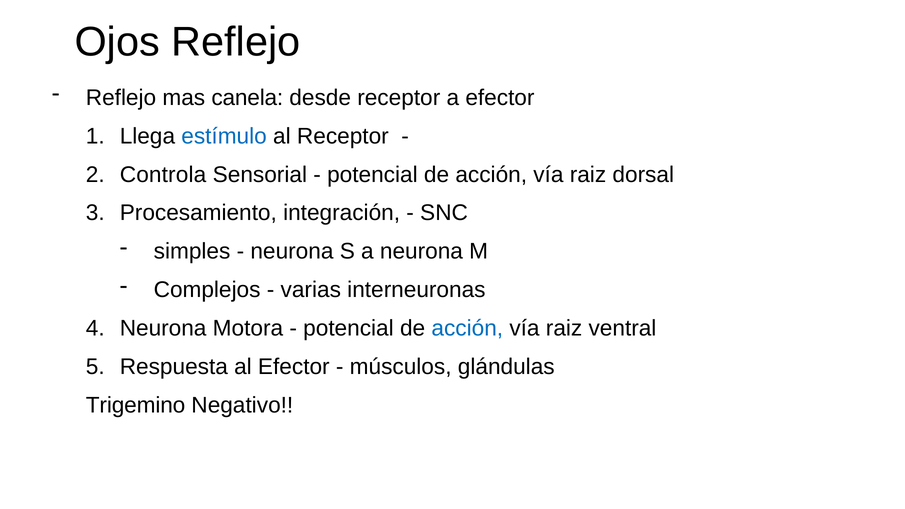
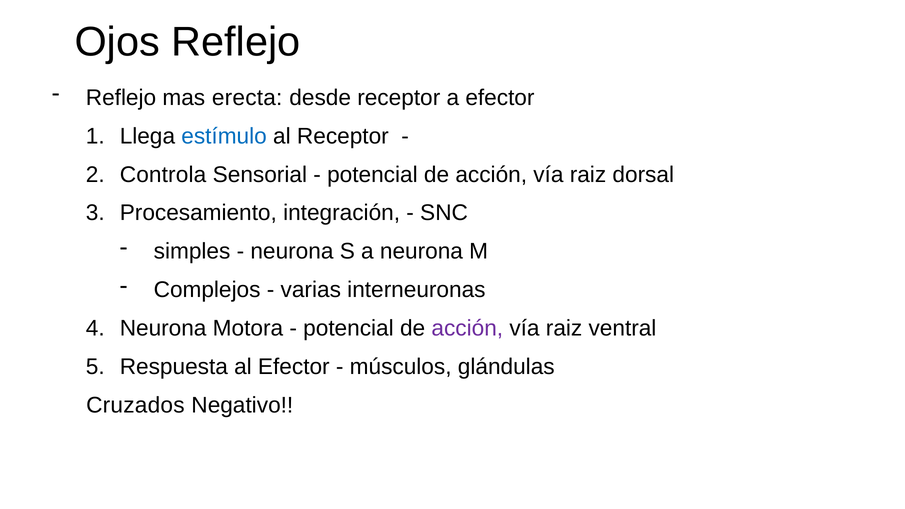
canela: canela -> erecta
acción at (467, 328) colour: blue -> purple
Trigemino: Trigemino -> Cruzados
